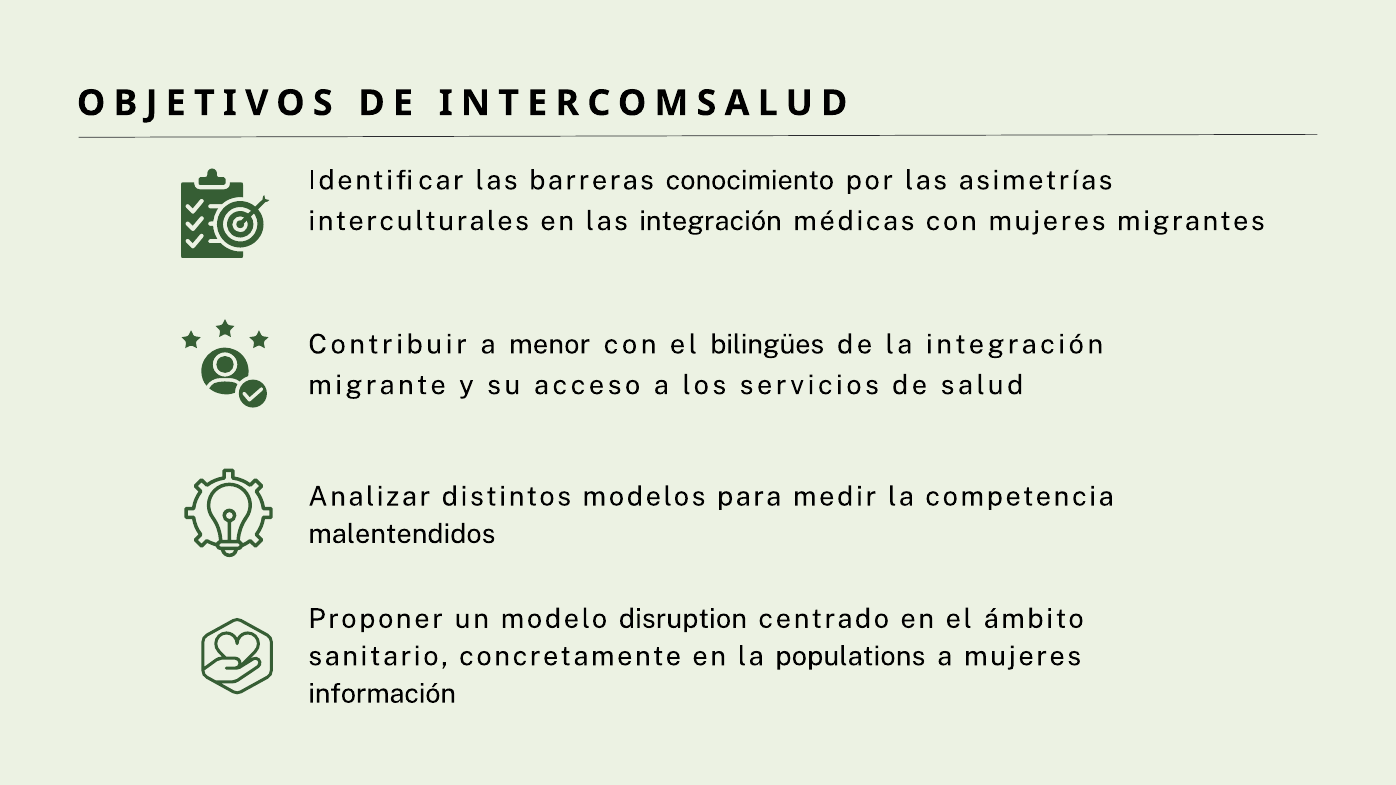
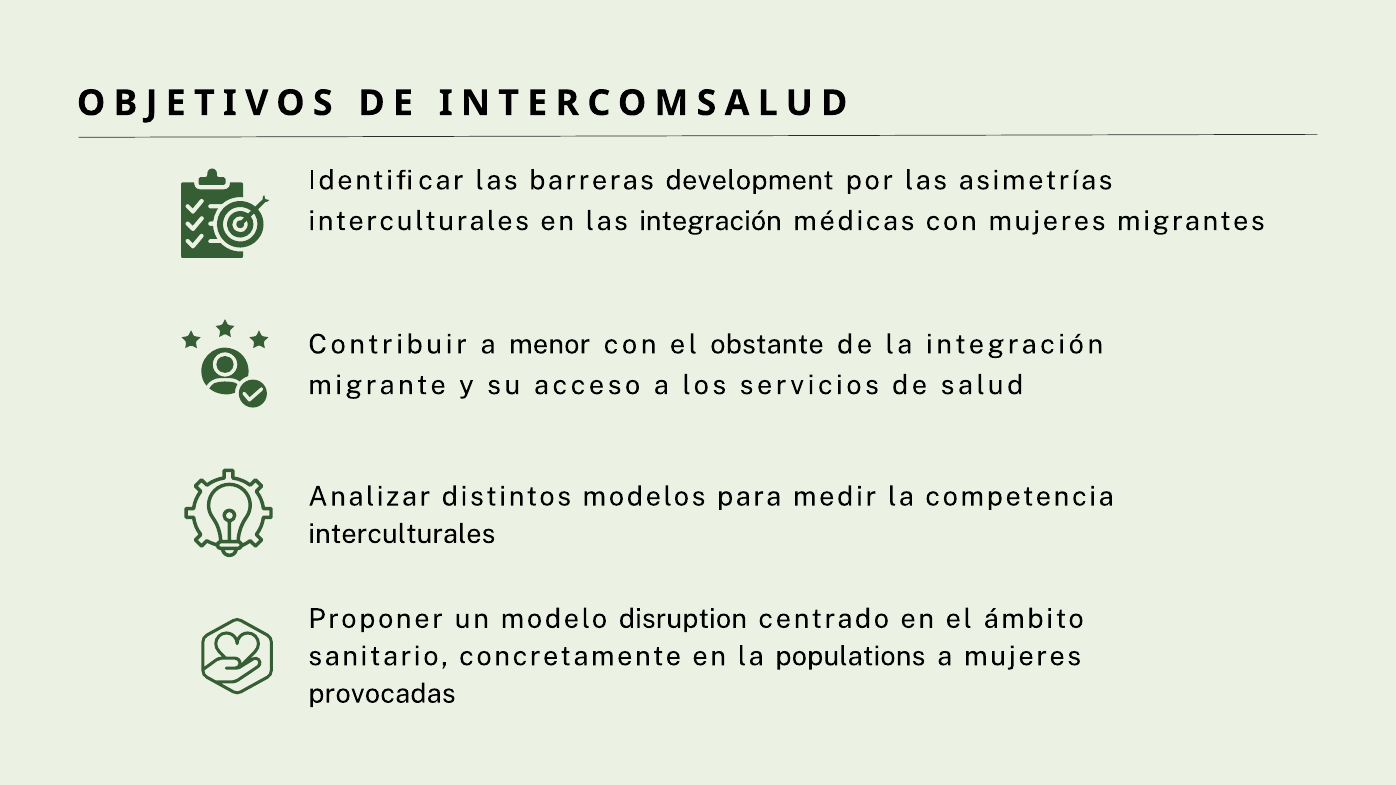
conocimiento: conocimiento -> development
bilingües: bilingües -> obstante
malentendidos at (402, 534): malentendidos -> interculturales
información: información -> provocadas
